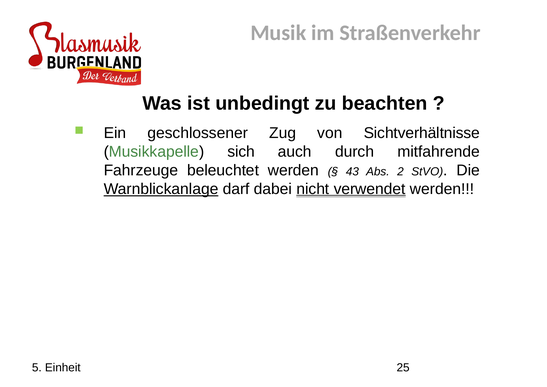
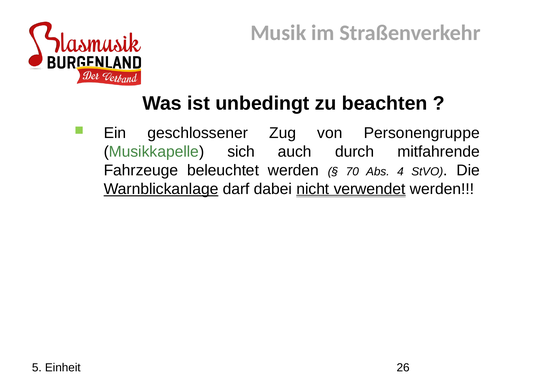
Sichtverhältnisse: Sichtverhältnisse -> Personengruppe
43: 43 -> 70
2: 2 -> 4
25: 25 -> 26
